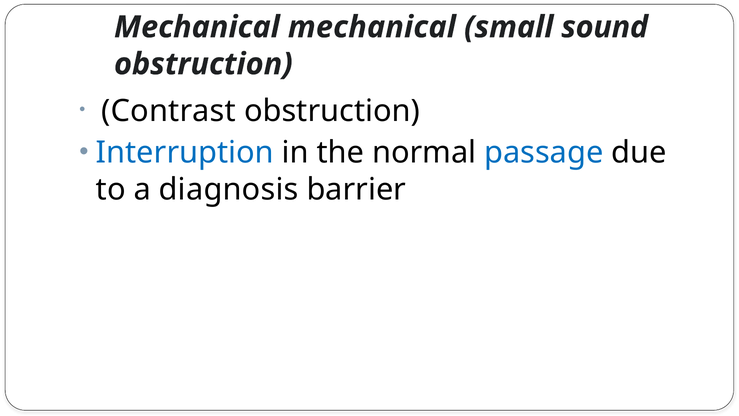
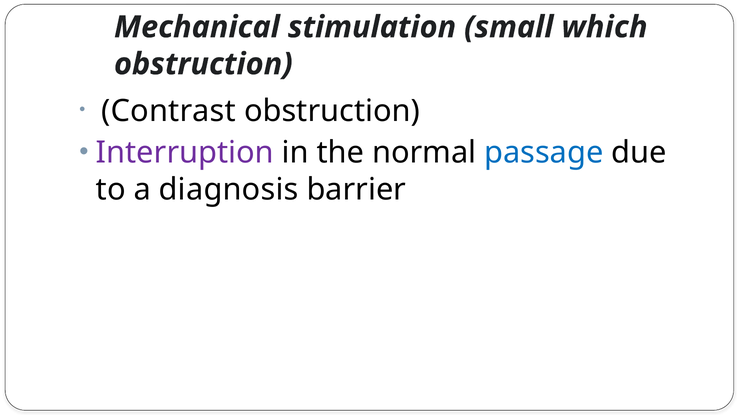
Mechanical mechanical: mechanical -> stimulation
sound: sound -> which
Interruption colour: blue -> purple
